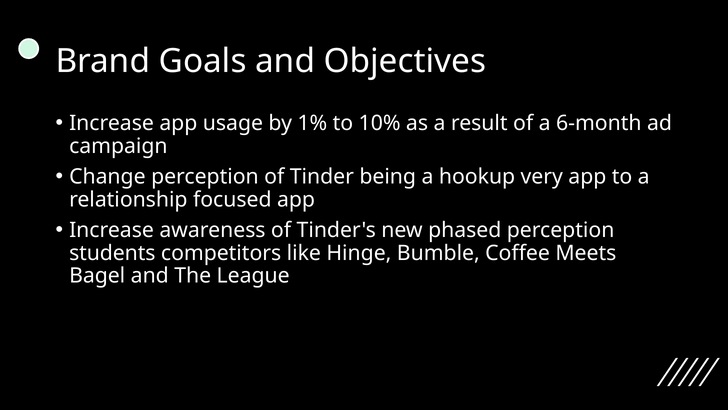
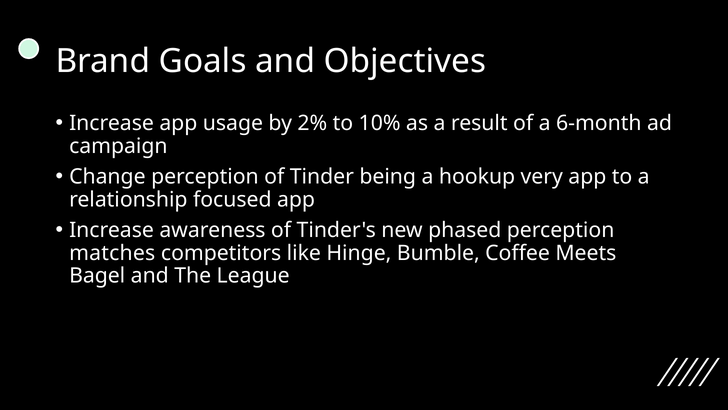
1%: 1% -> 2%
students: students -> matches
